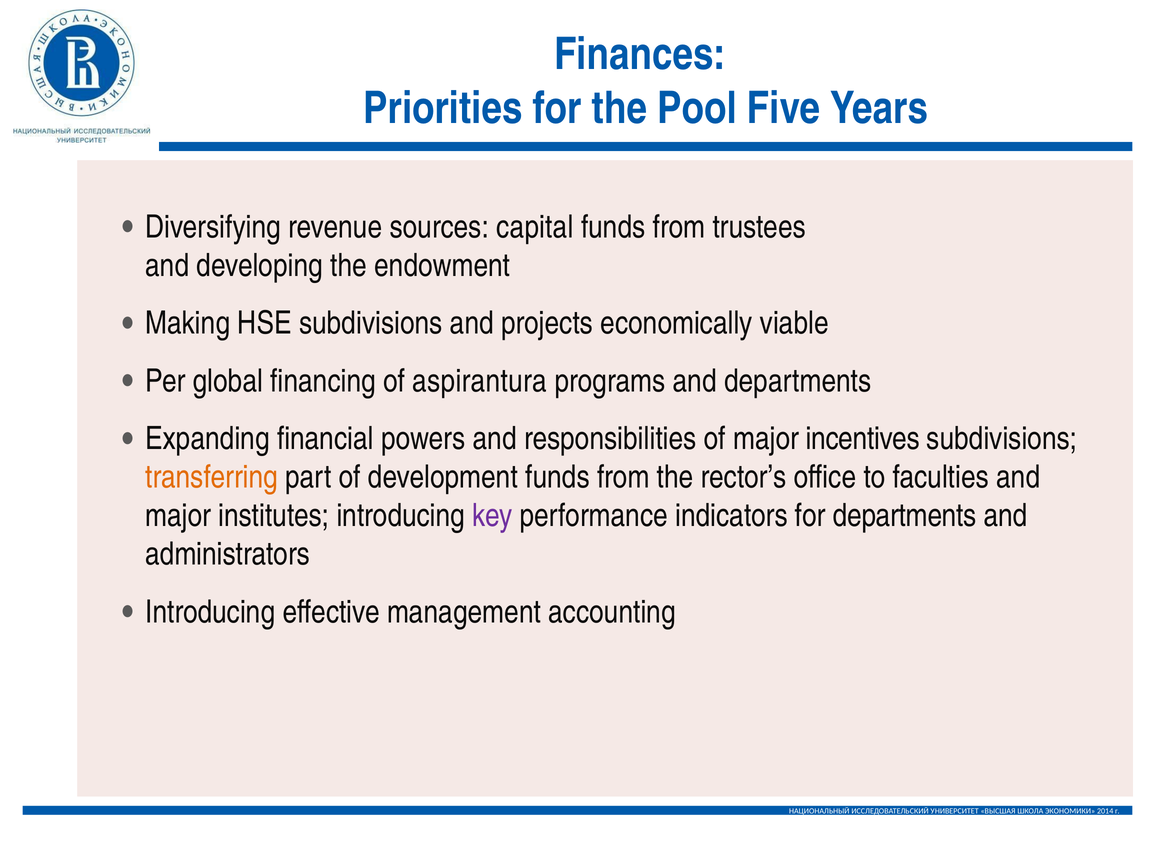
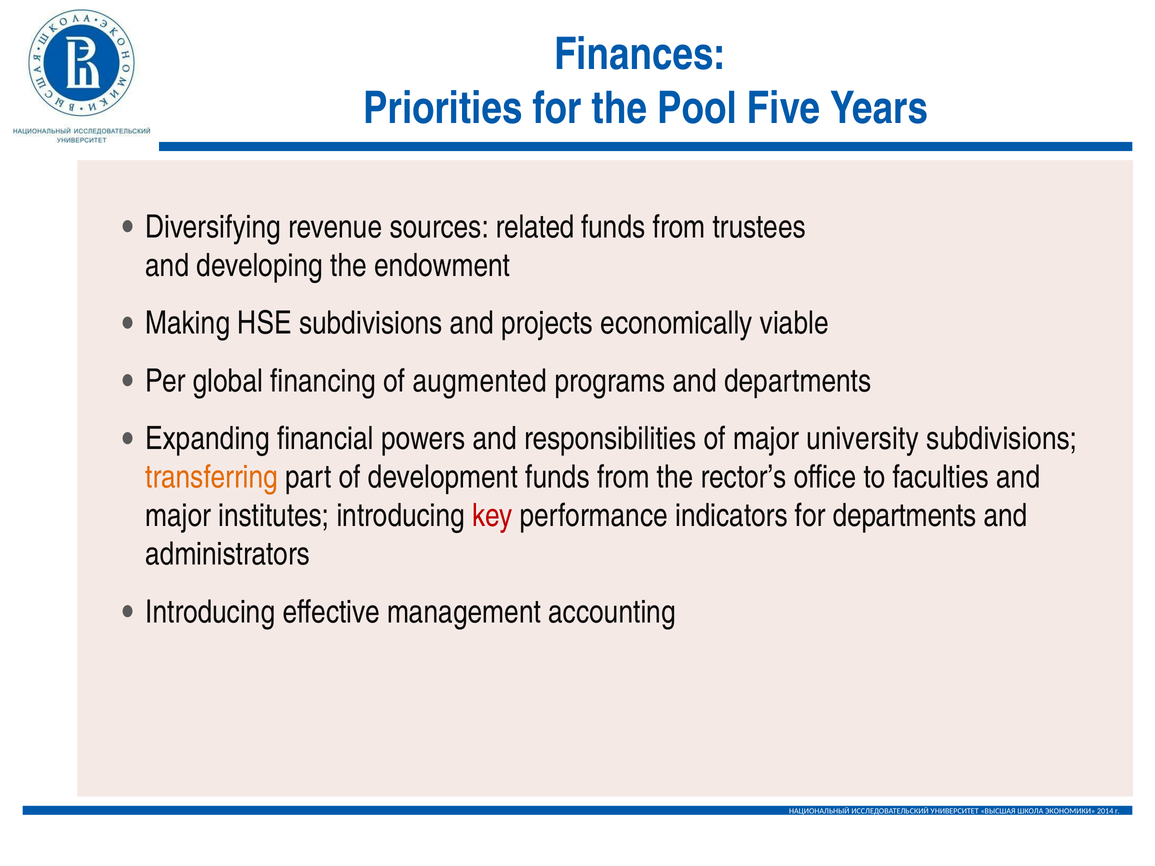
capital: capital -> related
aspirantura: aspirantura -> augmented
incentives: incentives -> university
key colour: purple -> red
